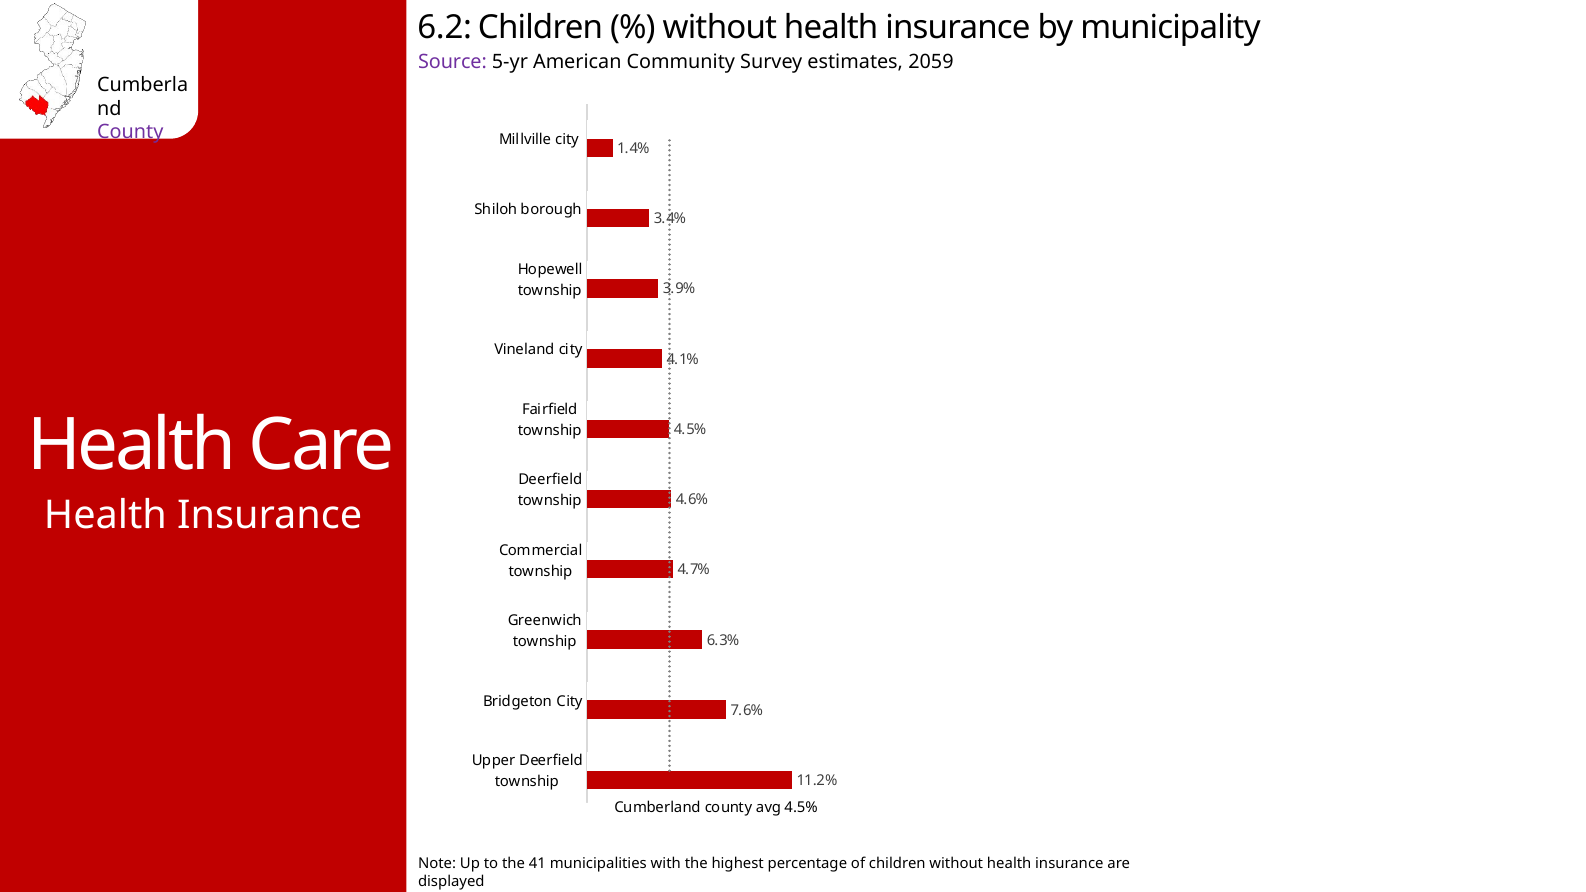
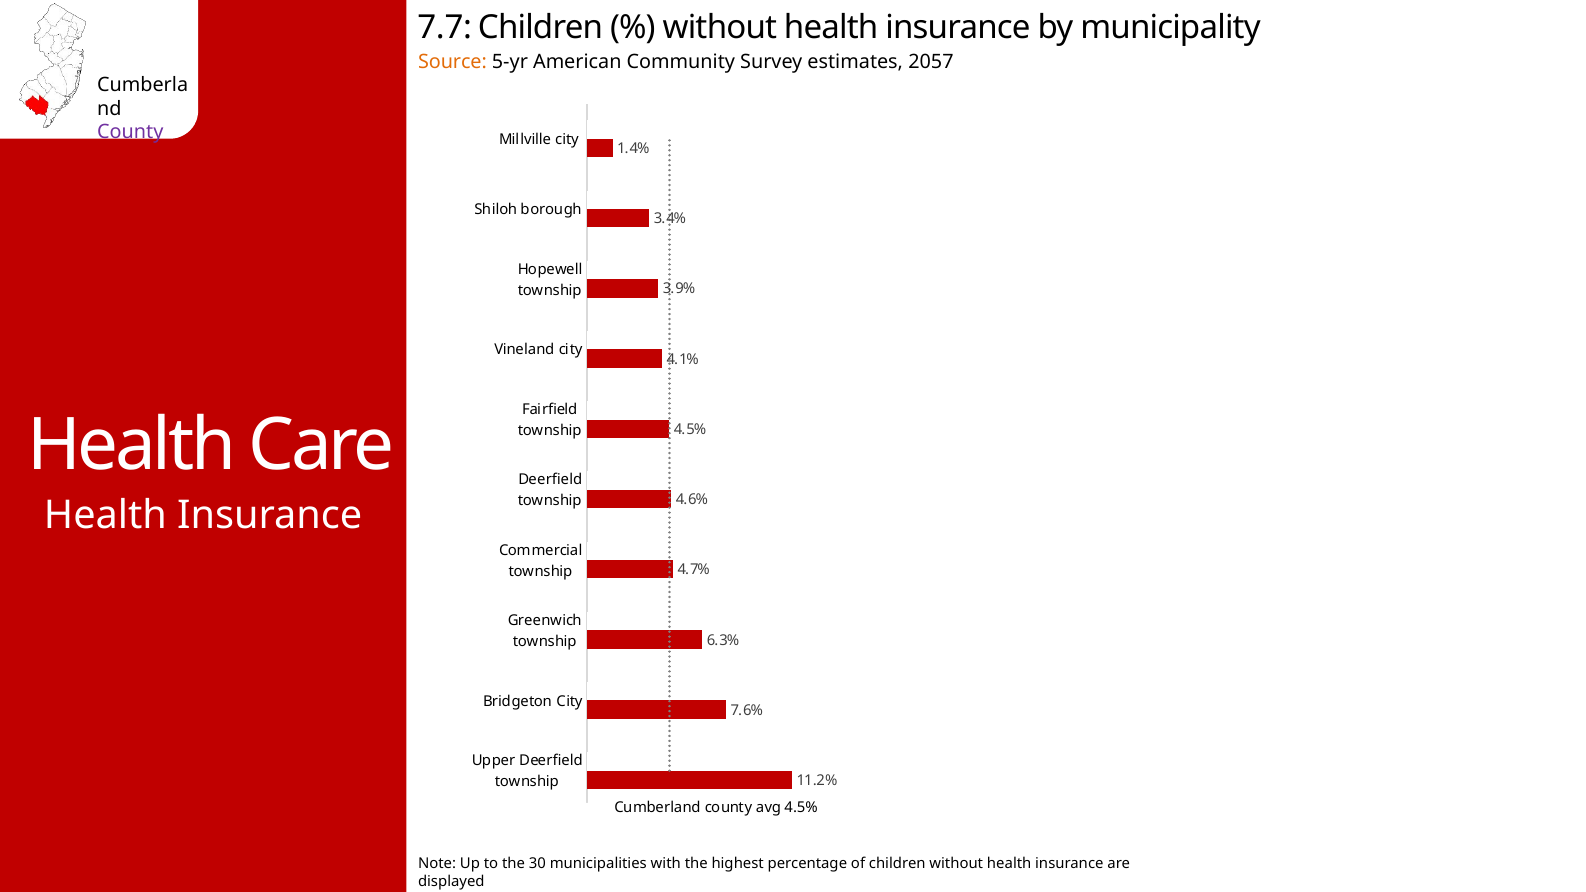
6.2: 6.2 -> 7.7
Source colour: purple -> orange
2059: 2059 -> 2057
41: 41 -> 30
